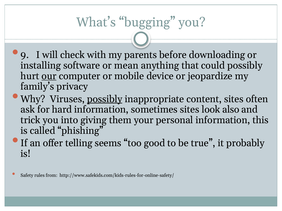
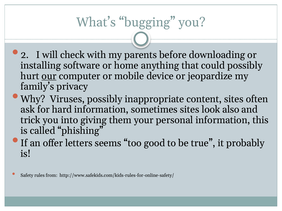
9: 9 -> 2
mean: mean -> home
possibly at (105, 99) underline: present -> none
telling: telling -> letters
